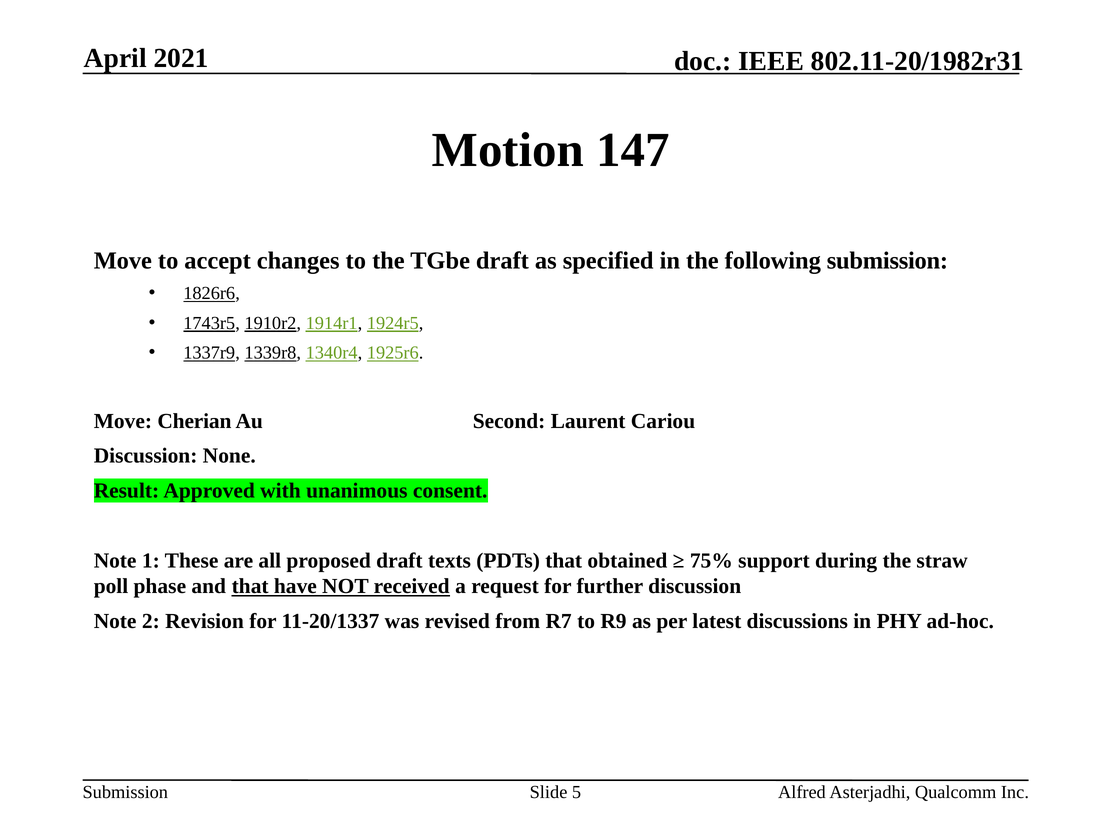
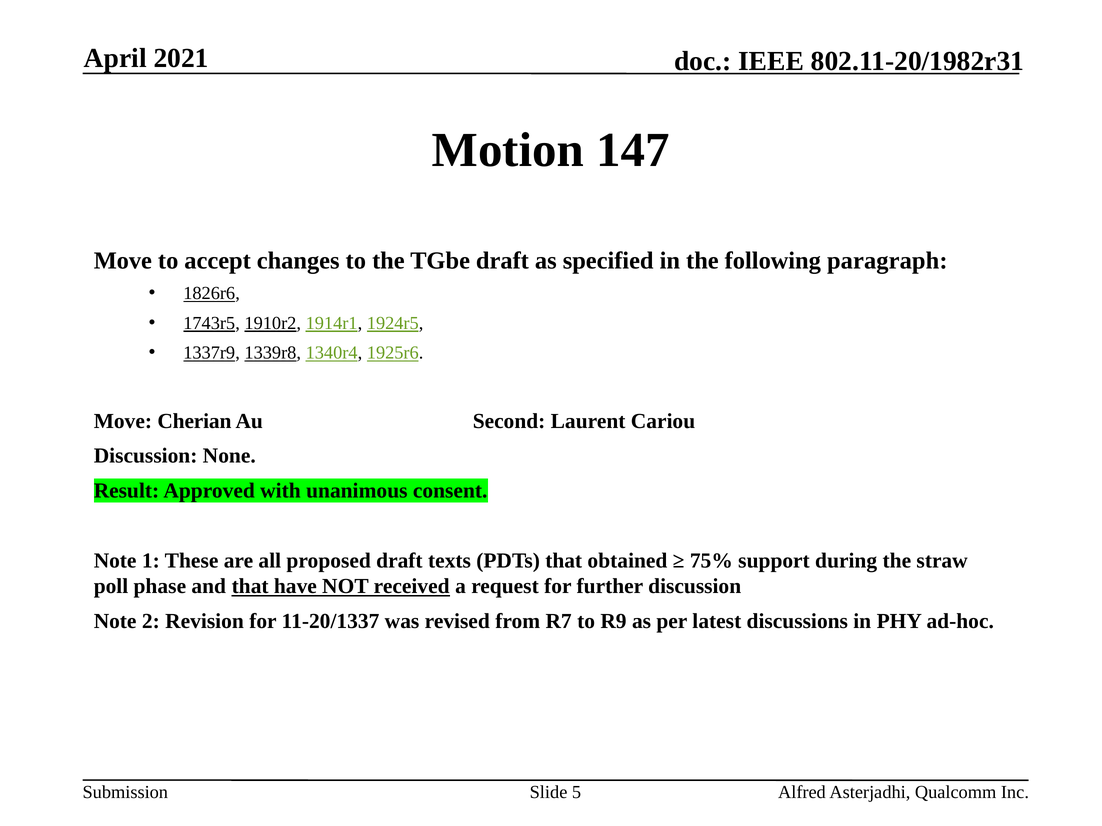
following submission: submission -> paragraph
